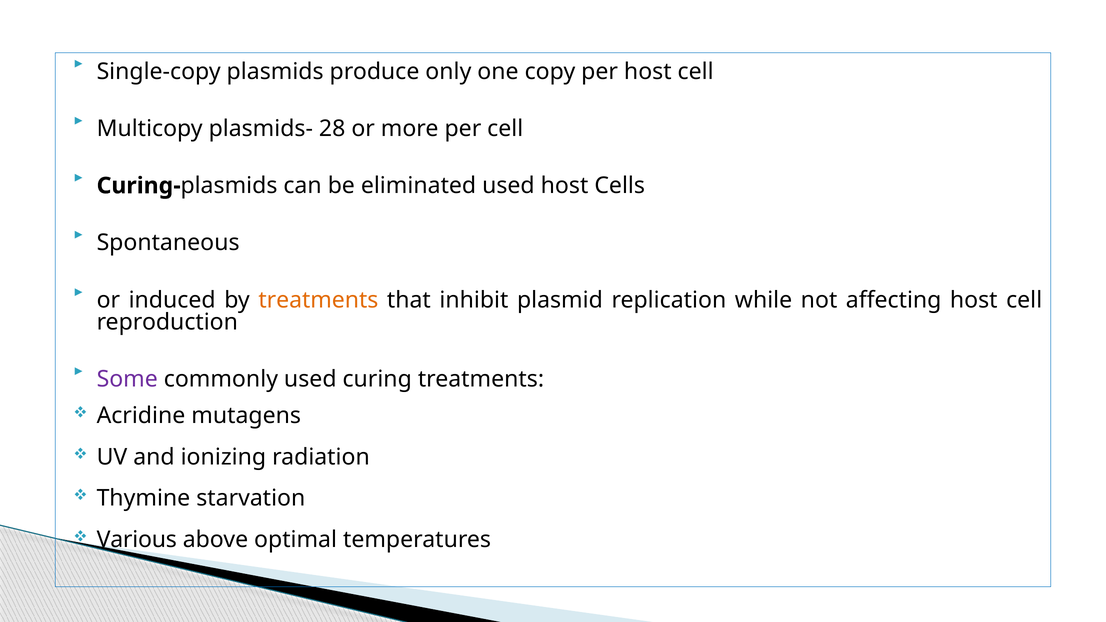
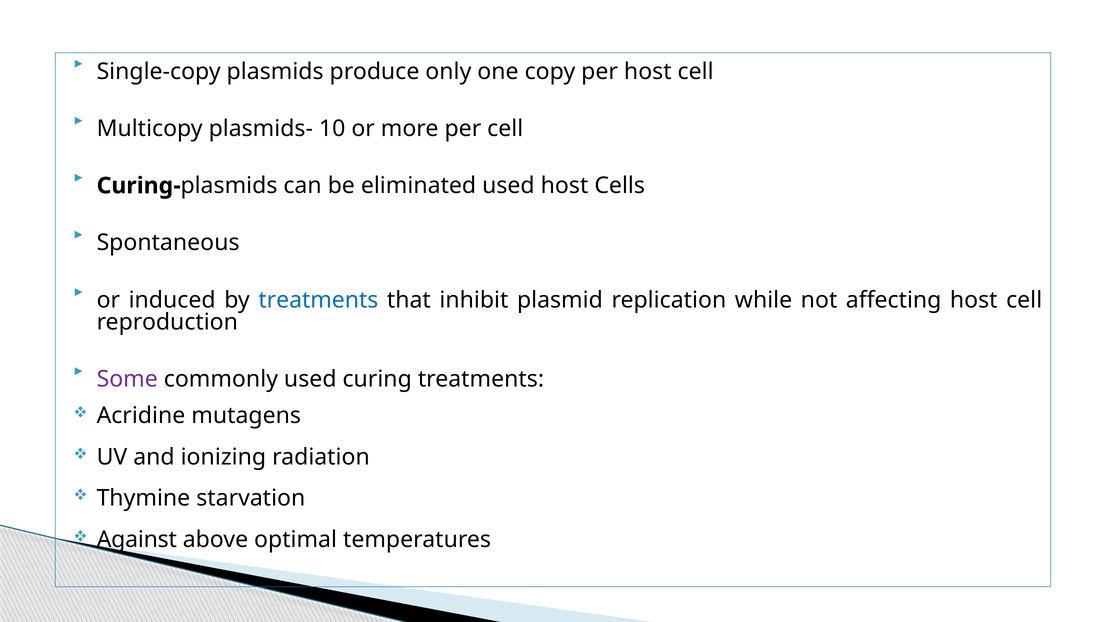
28: 28 -> 10
treatments at (318, 300) colour: orange -> blue
Various: Various -> Against
